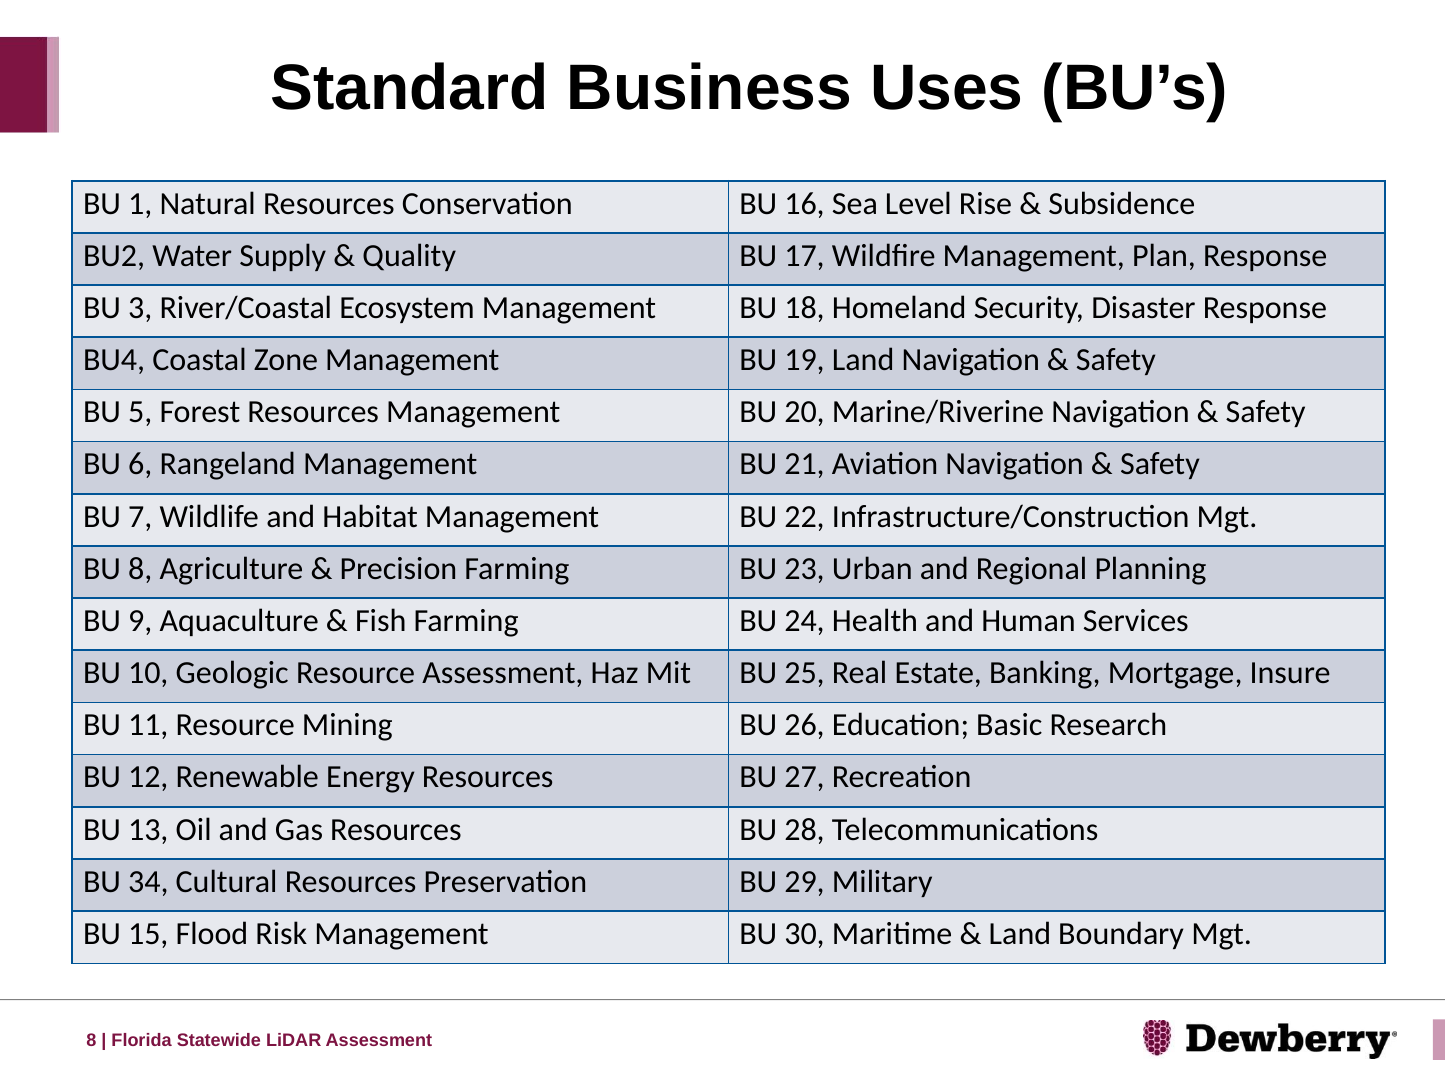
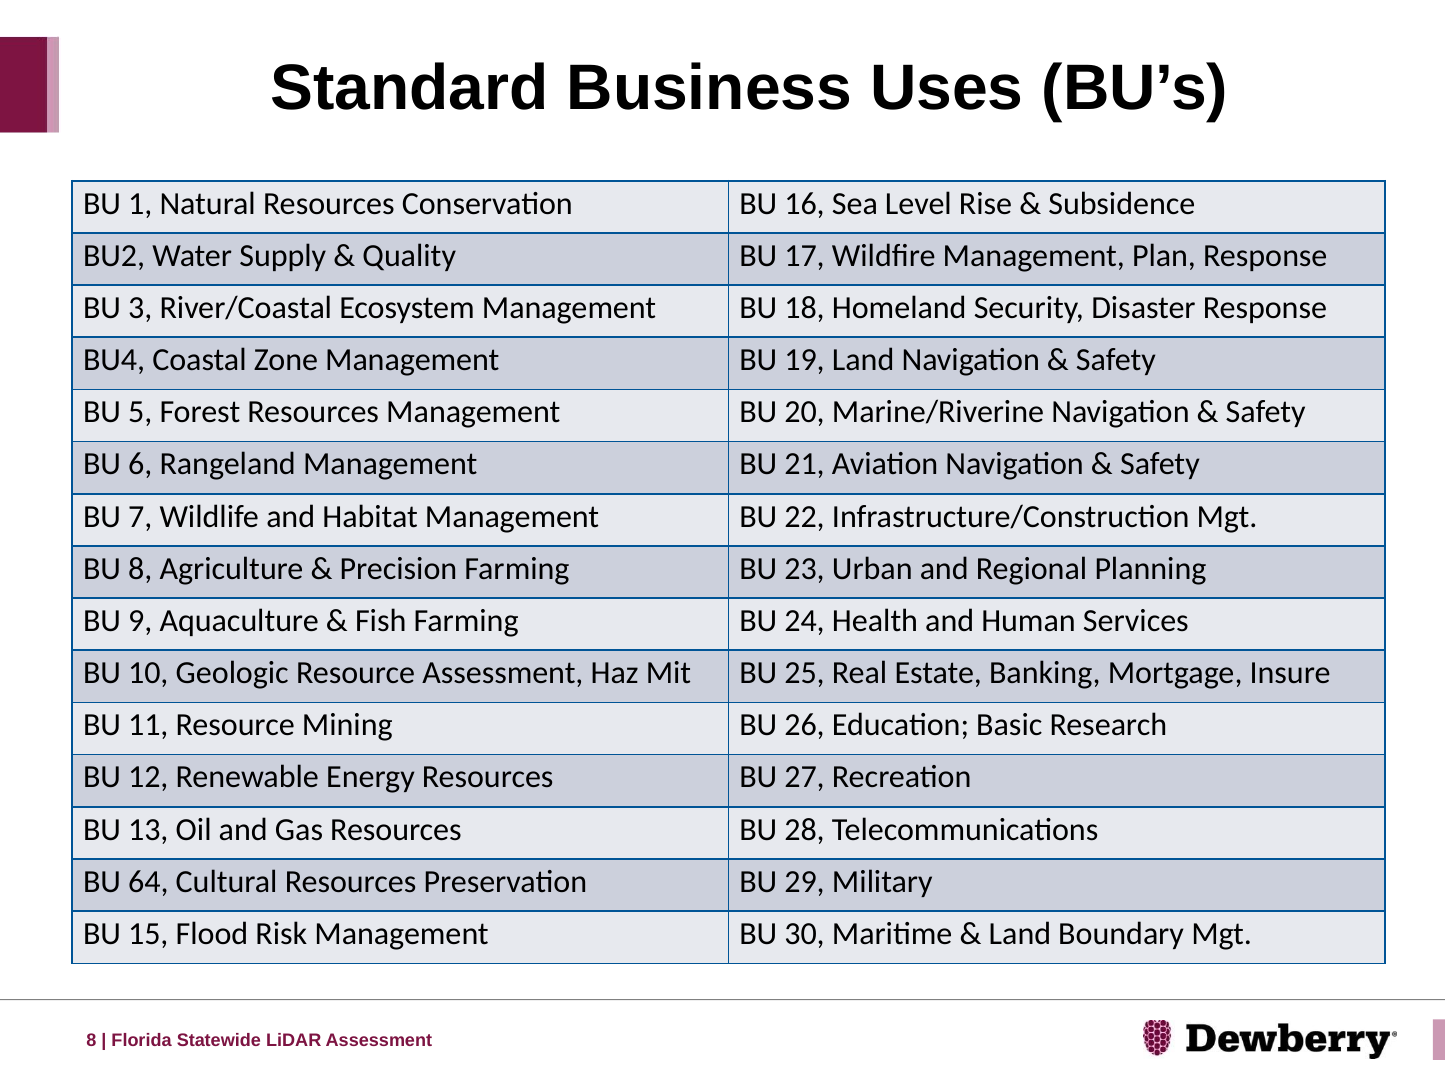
34: 34 -> 64
